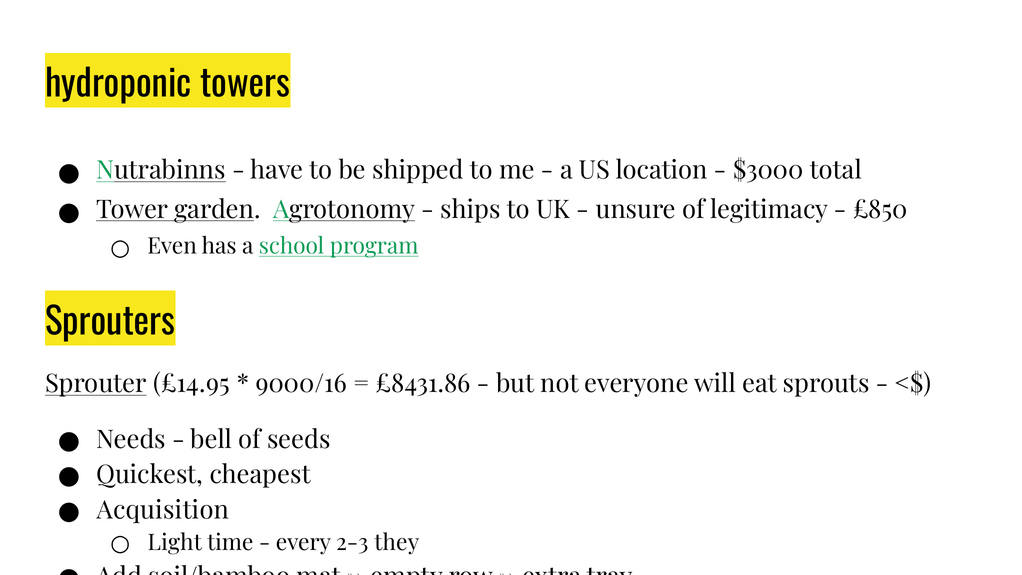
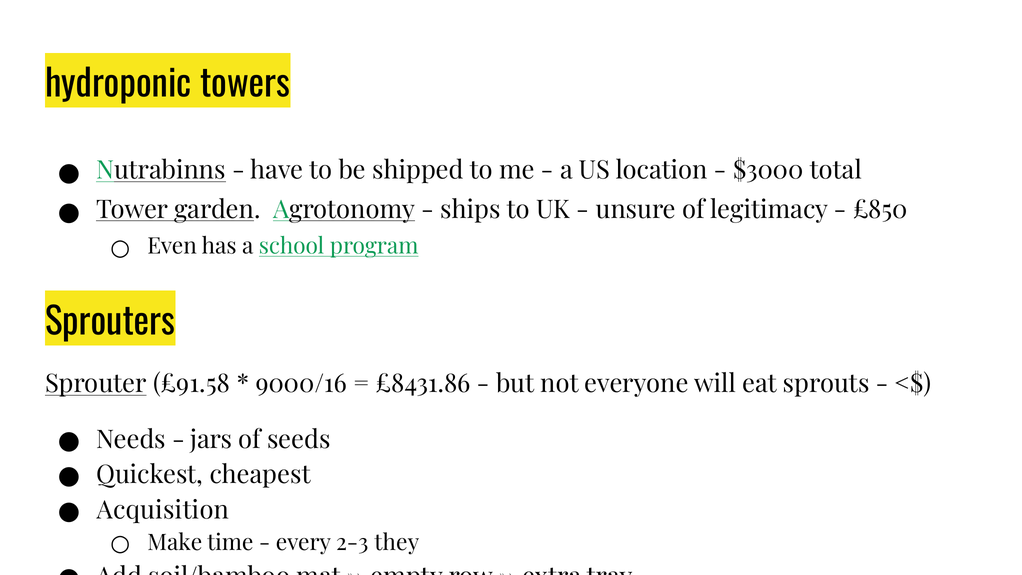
£14.95: £14.95 -> £91.58
bell: bell -> jars
Light: Light -> Make
